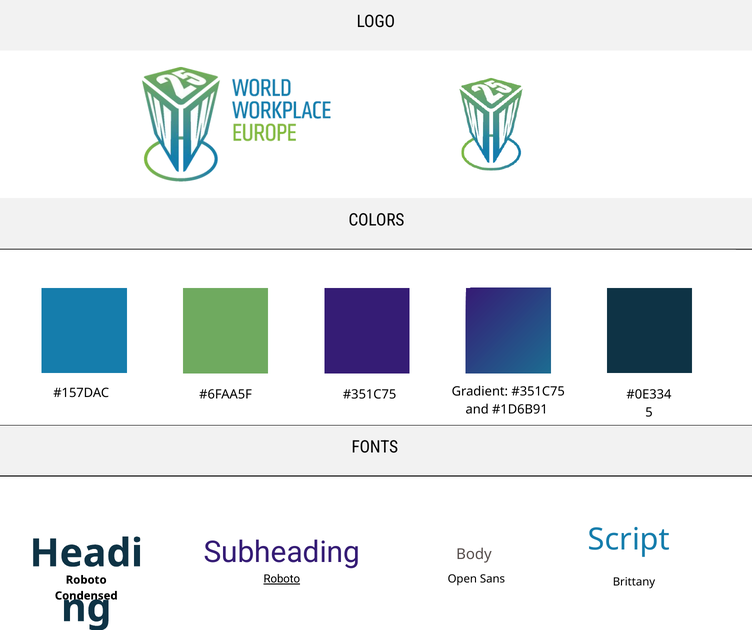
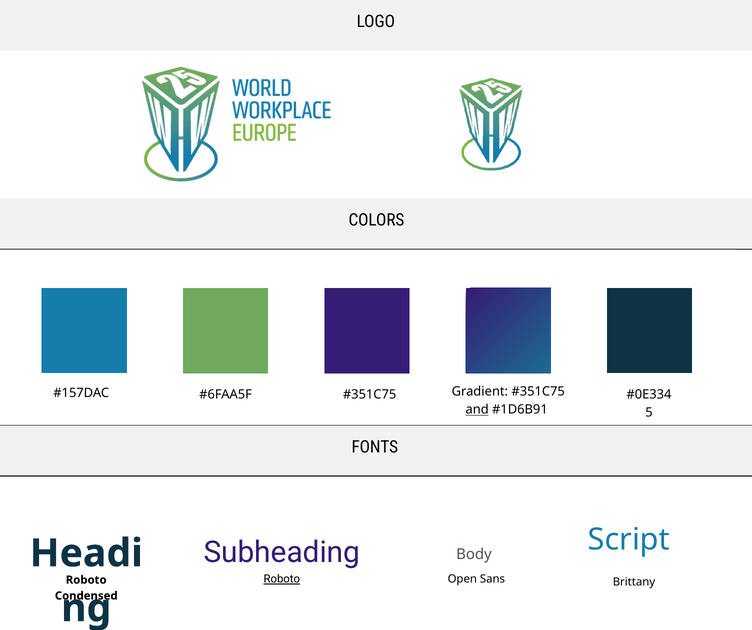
and underline: none -> present
